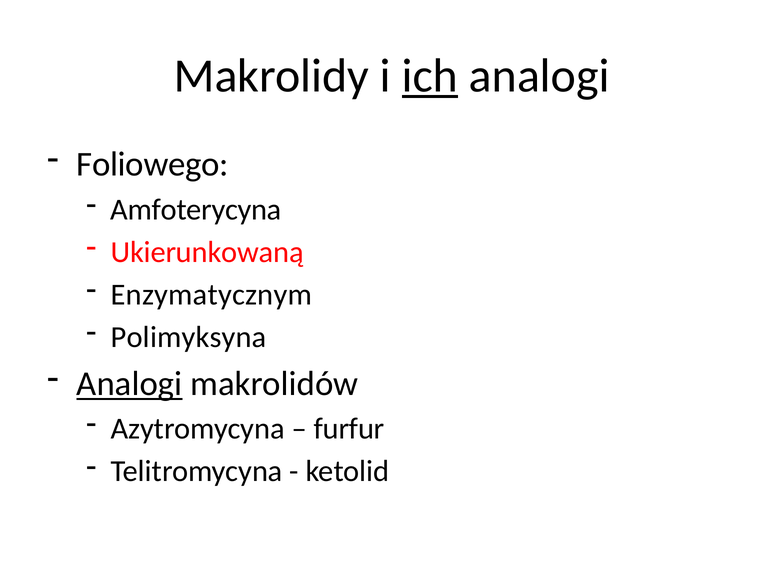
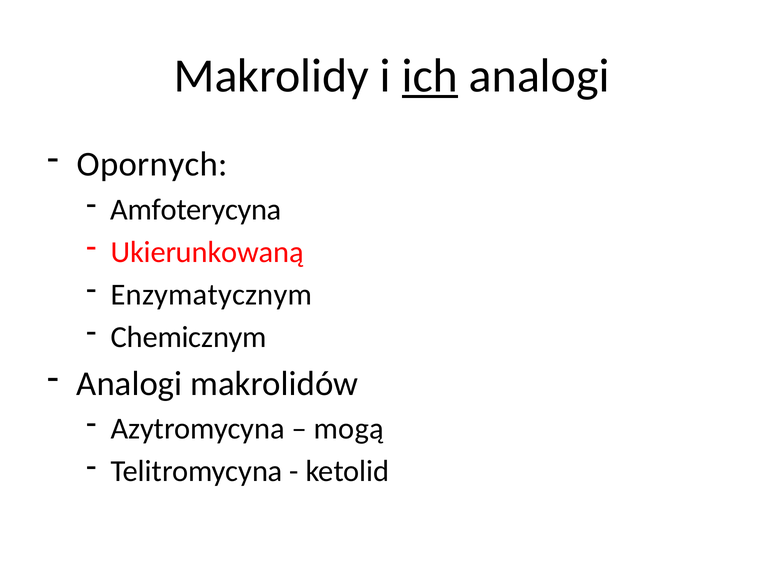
Foliowego: Foliowego -> Opornych
Polimyksyna: Polimyksyna -> Chemicznym
Analogi at (129, 384) underline: present -> none
furfur: furfur -> mogą
